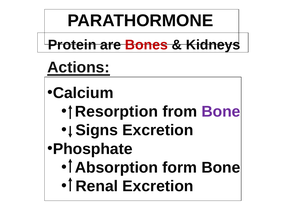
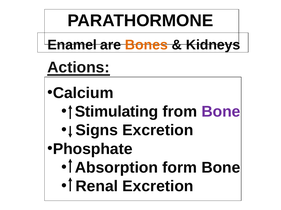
Protein: Protein -> Enamel
Bones colour: red -> orange
Resorption: Resorption -> Stimulating
